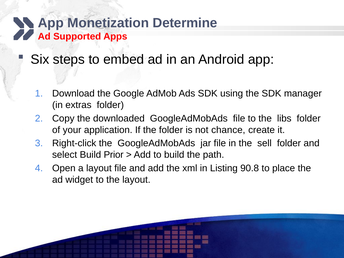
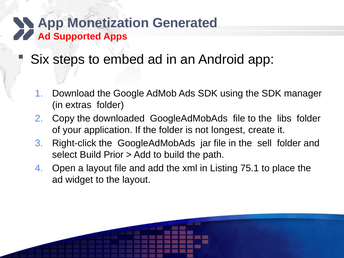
Determine: Determine -> Generated
chance: chance -> longest
90.8: 90.8 -> 75.1
